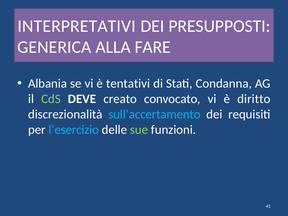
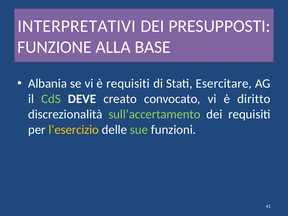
GENERICA: GENERICA -> FUNZIONE
FARE: FARE -> BASE
è tentativi: tentativi -> requisiti
Condanna: Condanna -> Esercitare
sull’accertamento colour: light blue -> light green
l’esercizio colour: light blue -> yellow
